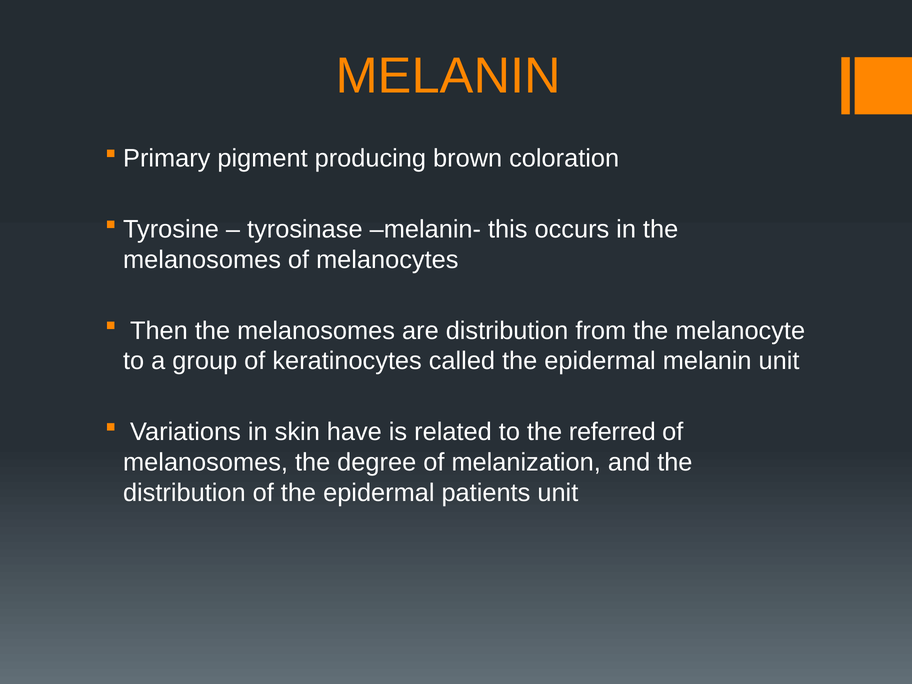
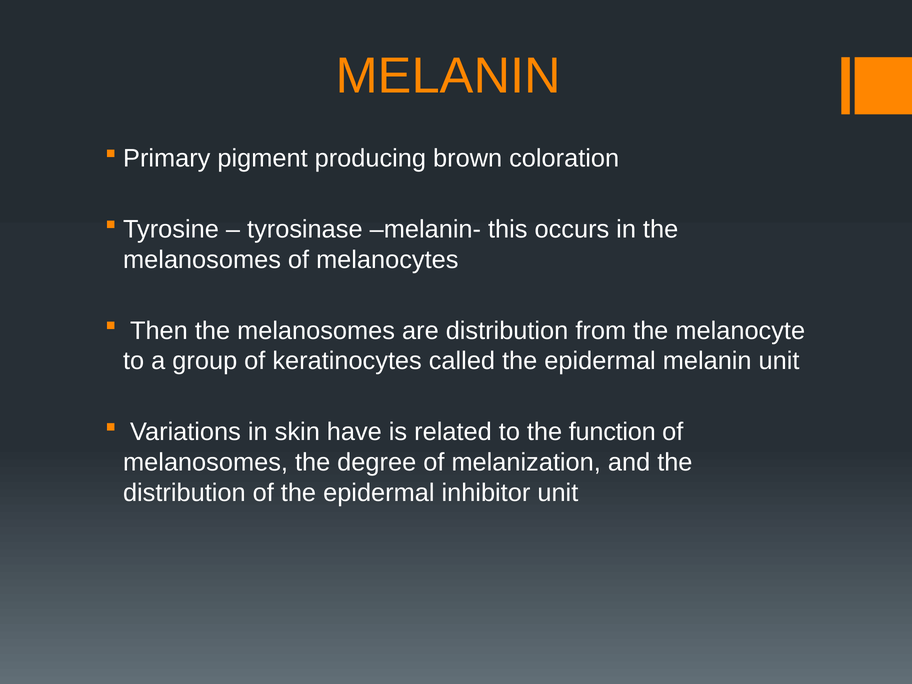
referred: referred -> function
patients: patients -> inhibitor
